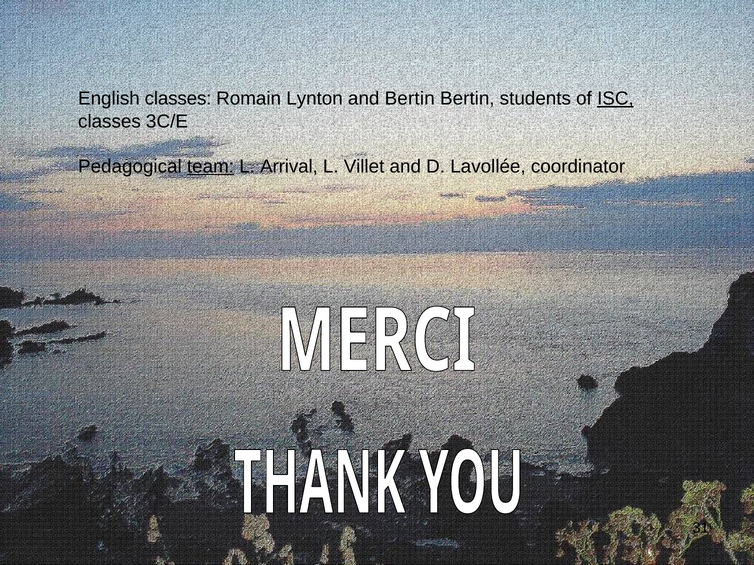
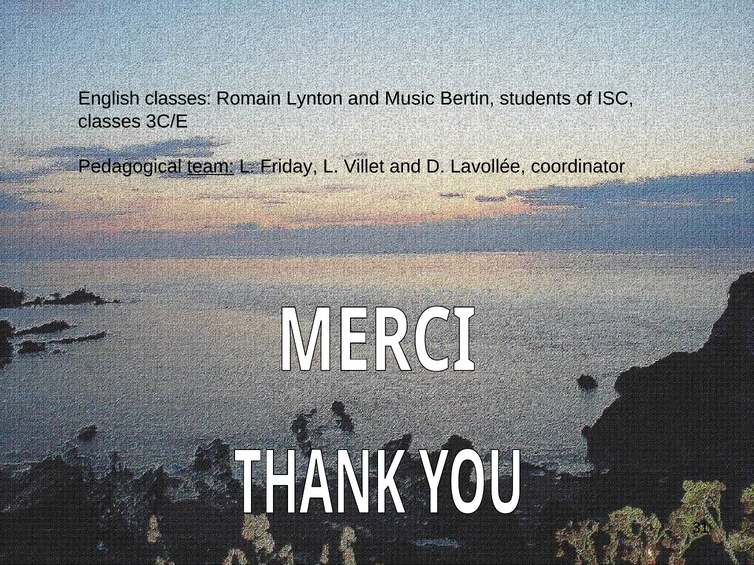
and Bertin: Bertin -> Music
ISC underline: present -> none
Arrival: Arrival -> Friday
